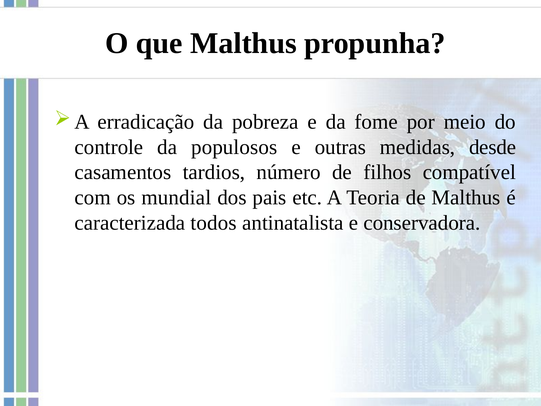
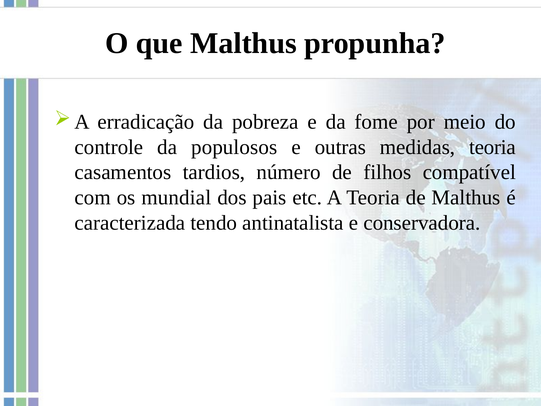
medidas desde: desde -> teoria
todos: todos -> tendo
